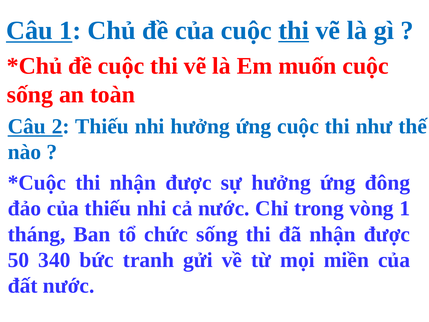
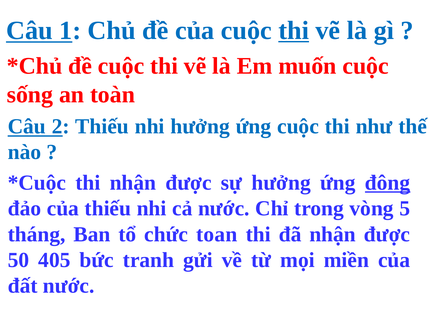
đông underline: none -> present
vòng 1: 1 -> 5
chức sống: sống -> toan
340: 340 -> 405
